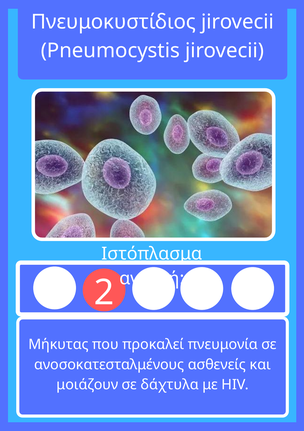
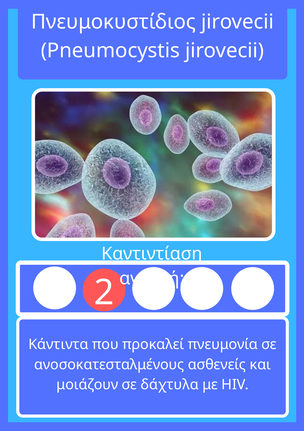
Ιστόπλασμα: Ιστόπλασμα -> Καντιντίαση
Μήκυτας: Μήκυτας -> Κάντιντα
